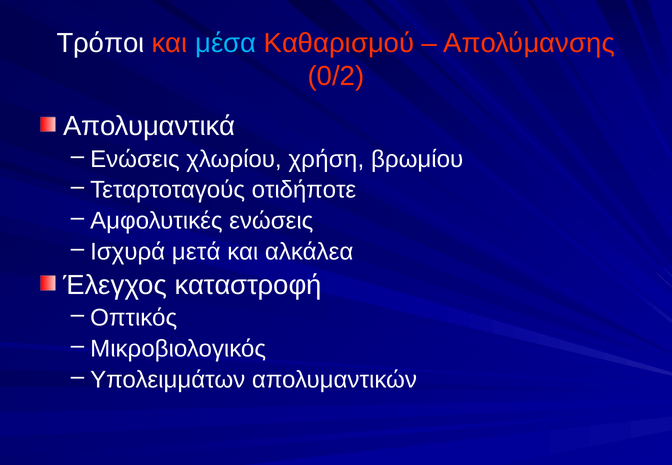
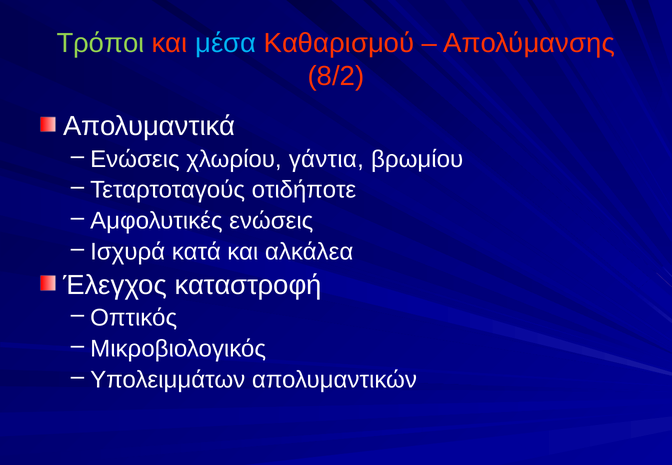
Τρόποι colour: white -> light green
0/2: 0/2 -> 8/2
χρήση: χρήση -> γάντια
μετά: μετά -> κατά
